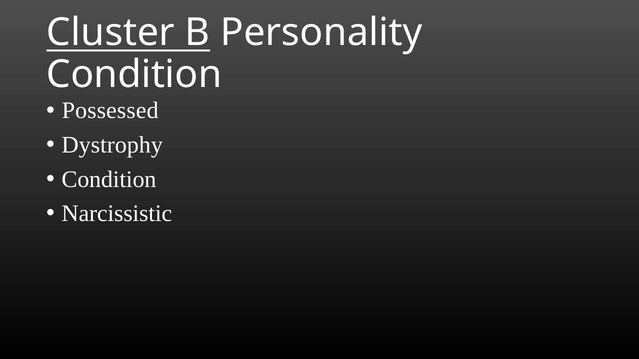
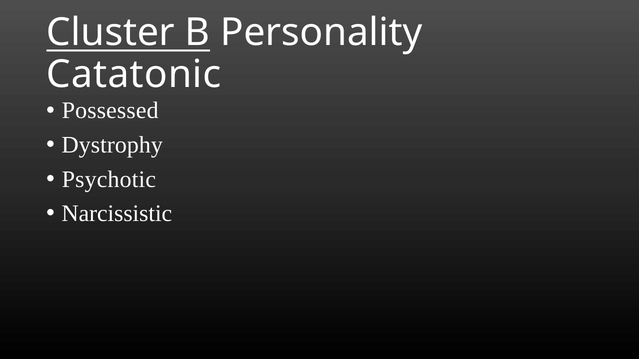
Condition at (134, 75): Condition -> Catatonic
Condition at (109, 179): Condition -> Psychotic
